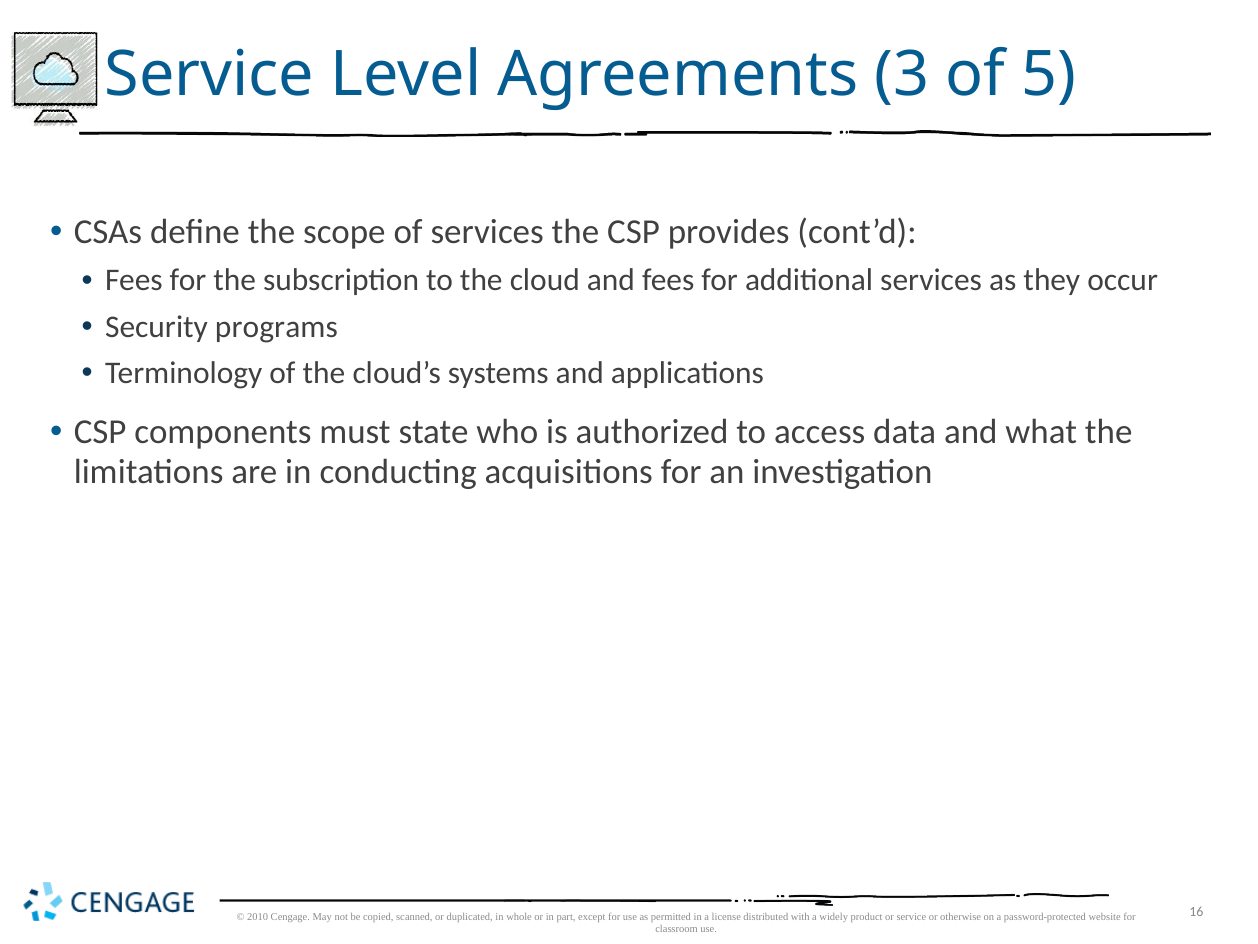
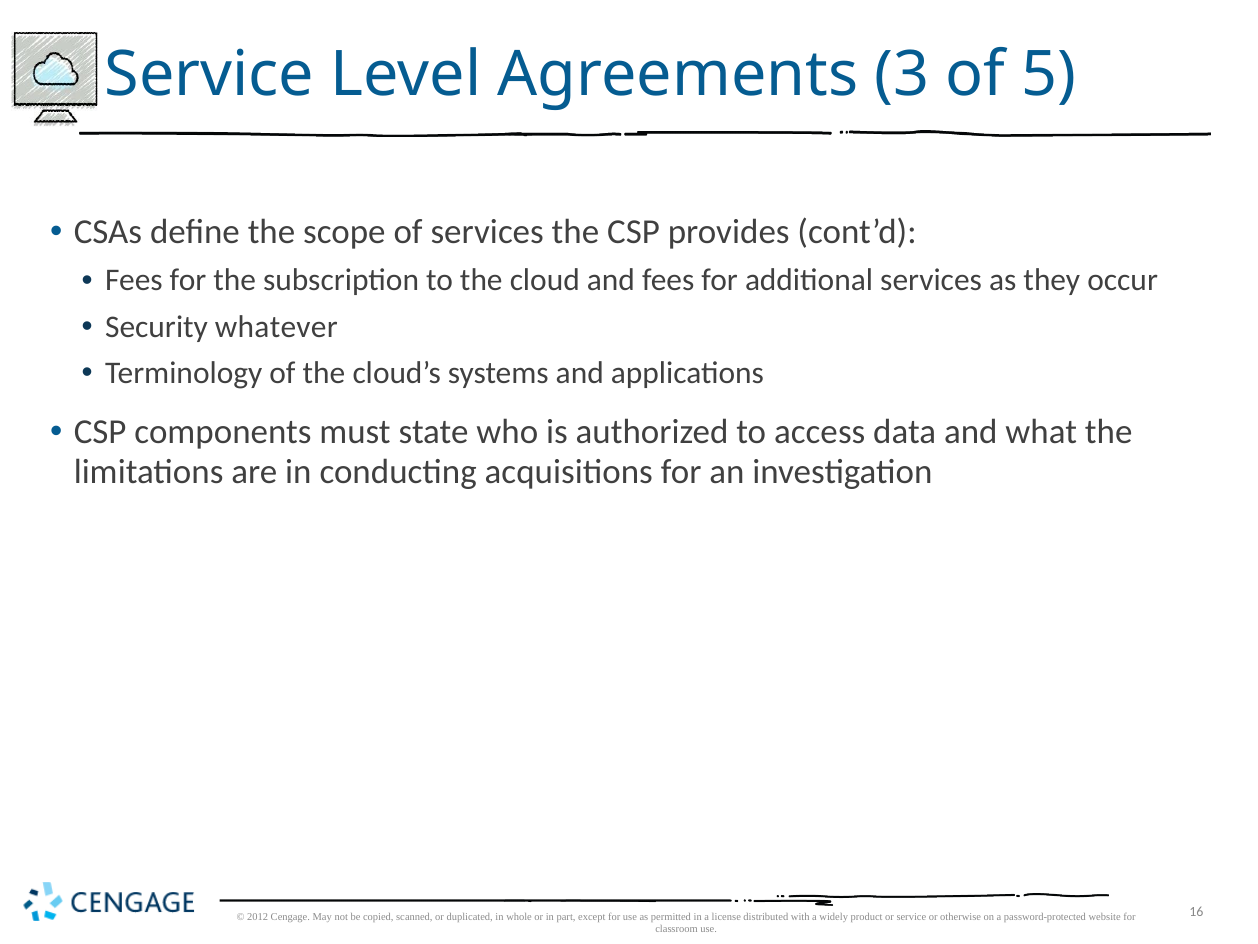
programs: programs -> whatever
2010: 2010 -> 2012
